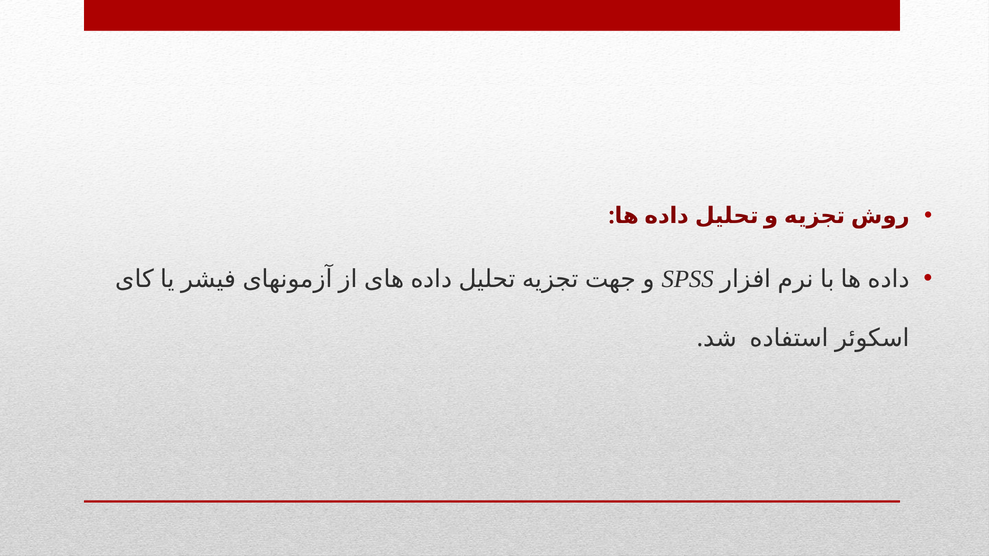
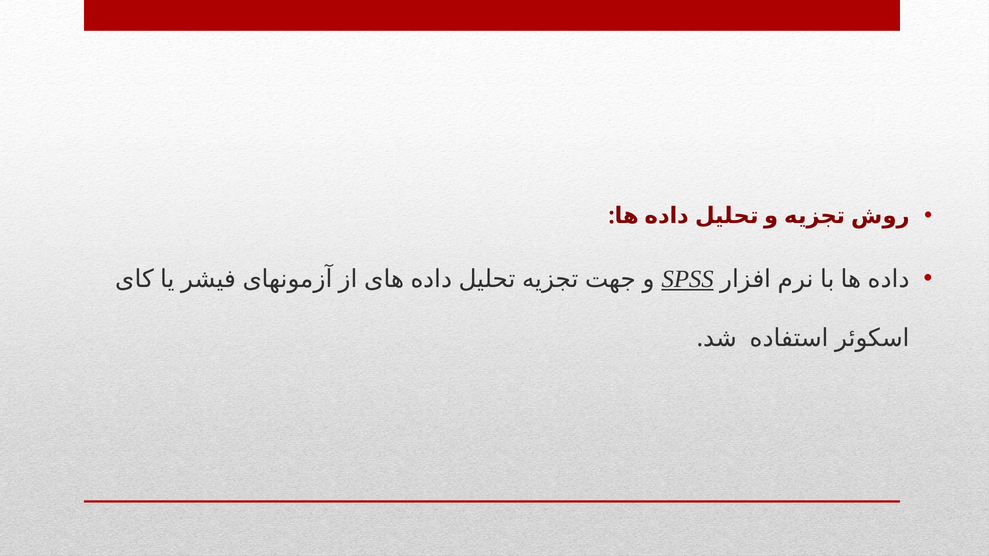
SPSS underline: none -> present
